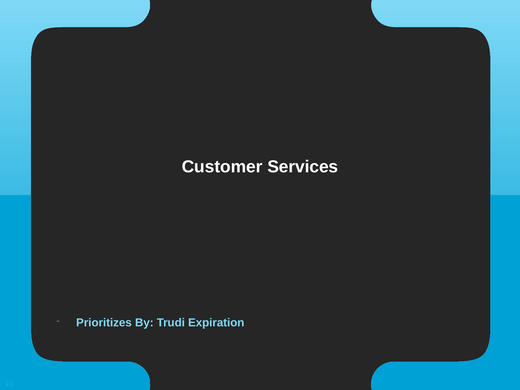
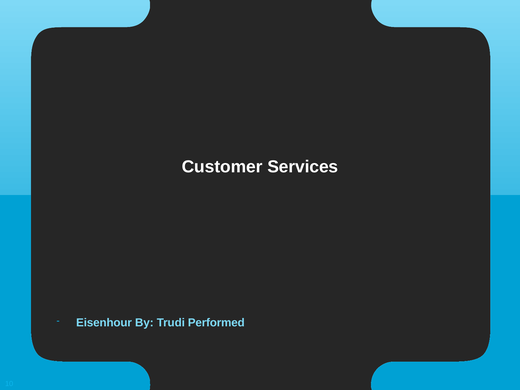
Prioritizes: Prioritizes -> Eisenhour
Expiration: Expiration -> Performed
